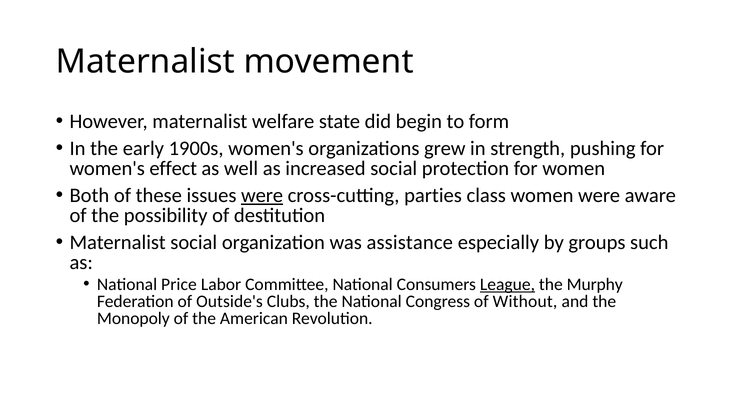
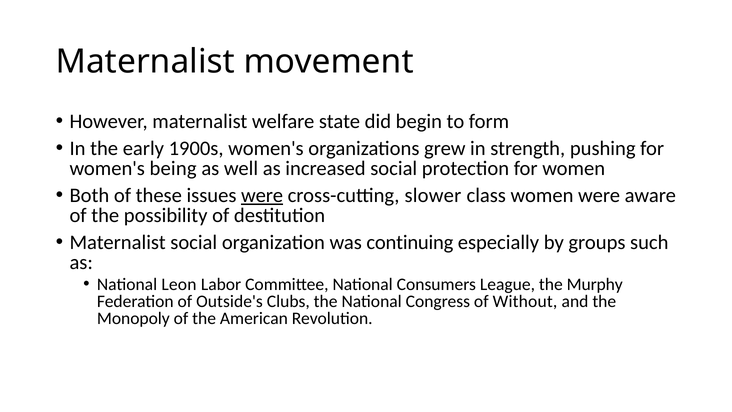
effect: effect -> being
parties: parties -> slower
assistance: assistance -> continuing
Price: Price -> Leon
League underline: present -> none
